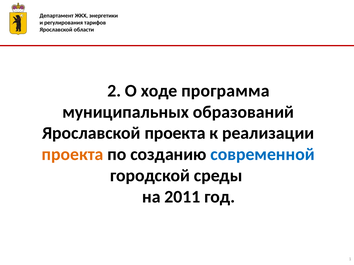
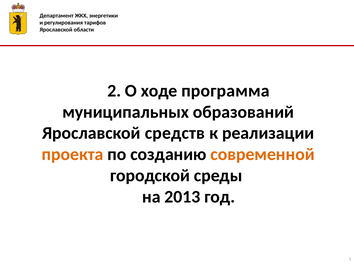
Ярославской проекта: проекта -> средств
современной colour: blue -> orange
2011: 2011 -> 2013
